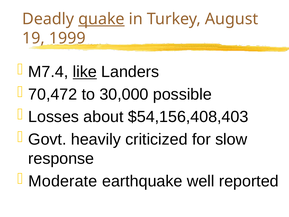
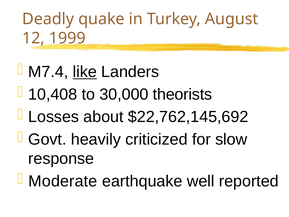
quake underline: present -> none
19: 19 -> 12
70,472: 70,472 -> 10,408
possible: possible -> theorists
$54,156,408,403: $54,156,408,403 -> $22,762,145,692
